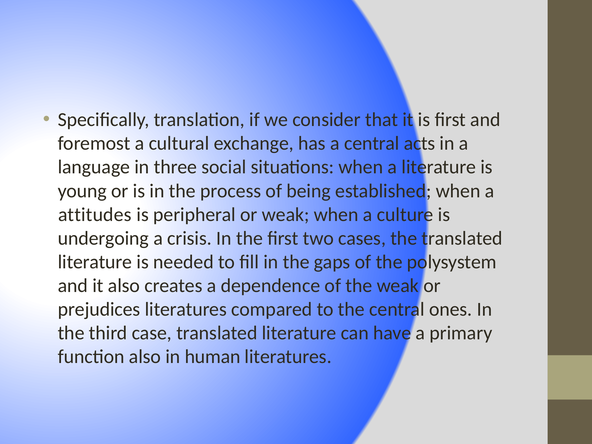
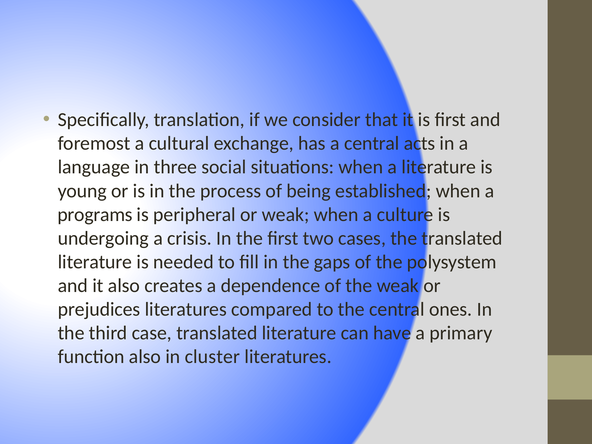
attitudes: attitudes -> programs
human: human -> cluster
